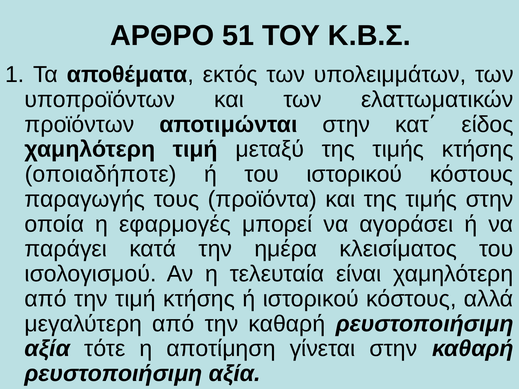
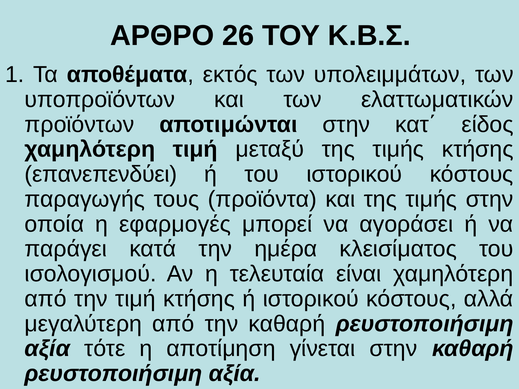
51: 51 -> 26
οποιαδήποτε: οποιαδήποτε -> επανεπενδύει
